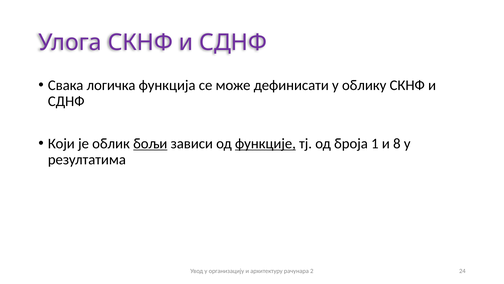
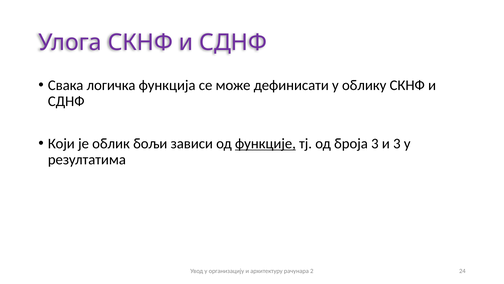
бољи underline: present -> none
броја 1: 1 -> 3
и 8: 8 -> 3
